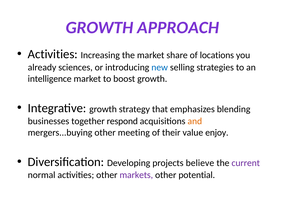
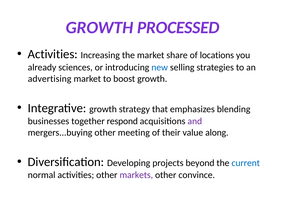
APPROACH: APPROACH -> PROCESSED
intelligence: intelligence -> advertising
and colour: orange -> purple
enjoy: enjoy -> along
believe: believe -> beyond
current colour: purple -> blue
potential: potential -> convince
